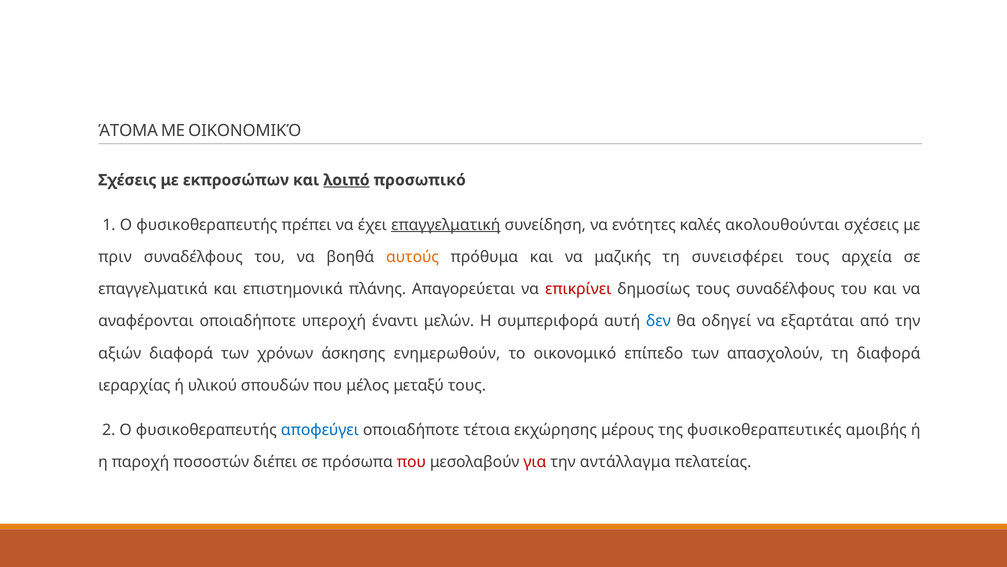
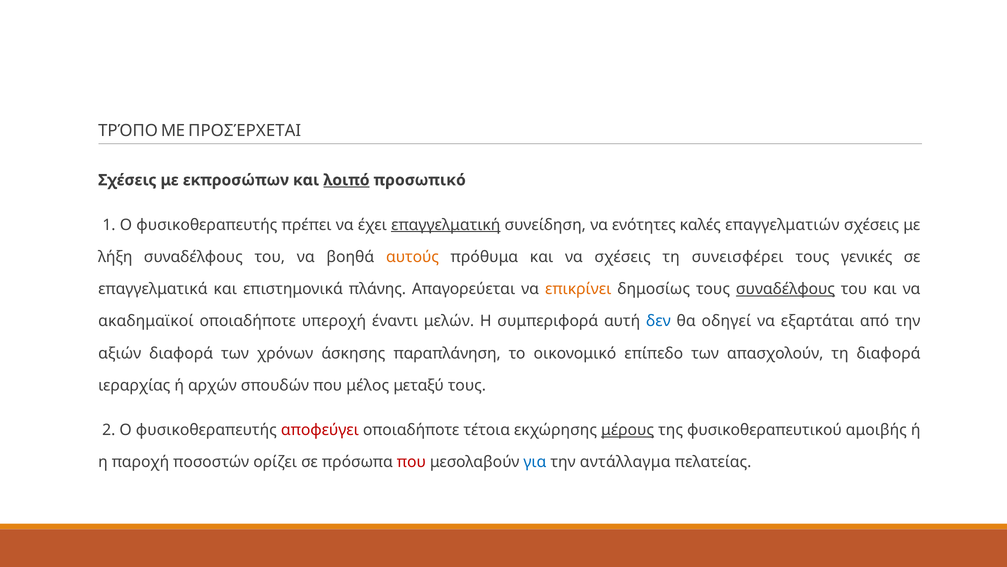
ΆΤΟΜΑ: ΆΤΟΜΑ -> ΤΡΌΠΟ
ΜΕ ΟΙΚΟΝΟΜΙΚΌ: ΟΙΚΟΝΟΜΙΚΌ -> ΠΡΟΣΈΡΧΕΤΑΙ
ακολουθούνται: ακολουθούνται -> επαγγελματιών
πριν: πριν -> λήξη
να μαζικής: μαζικής -> σχέσεις
αρχεία: αρχεία -> γενικές
επικρίνει colour: red -> orange
συναδέλφους at (786, 289) underline: none -> present
αναφέρονται: αναφέρονται -> ακαδημαϊκοί
ενημερωθούν: ενημερωθούν -> παραπλάνηση
υλικού: υλικού -> αρχών
αποφεύγει colour: blue -> red
μέρους underline: none -> present
φυσικοθεραπευτικές: φυσικοθεραπευτικές -> φυσικοθεραπευτικού
διέπει: διέπει -> ορίζει
για colour: red -> blue
